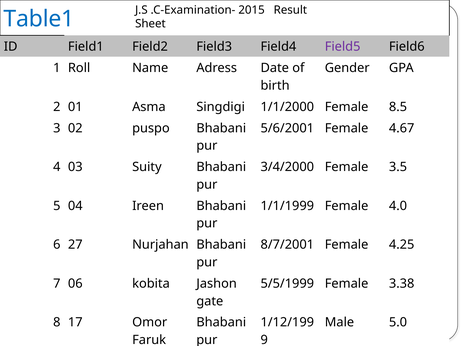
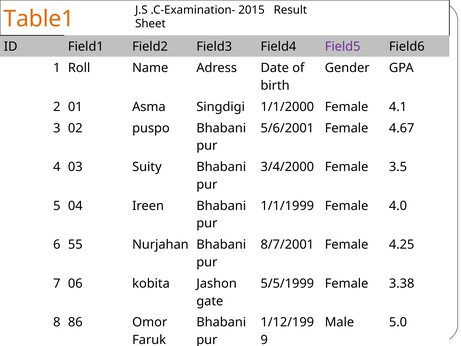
Table1 colour: blue -> orange
8.5: 8.5 -> 4.1
27: 27 -> 55
17: 17 -> 86
